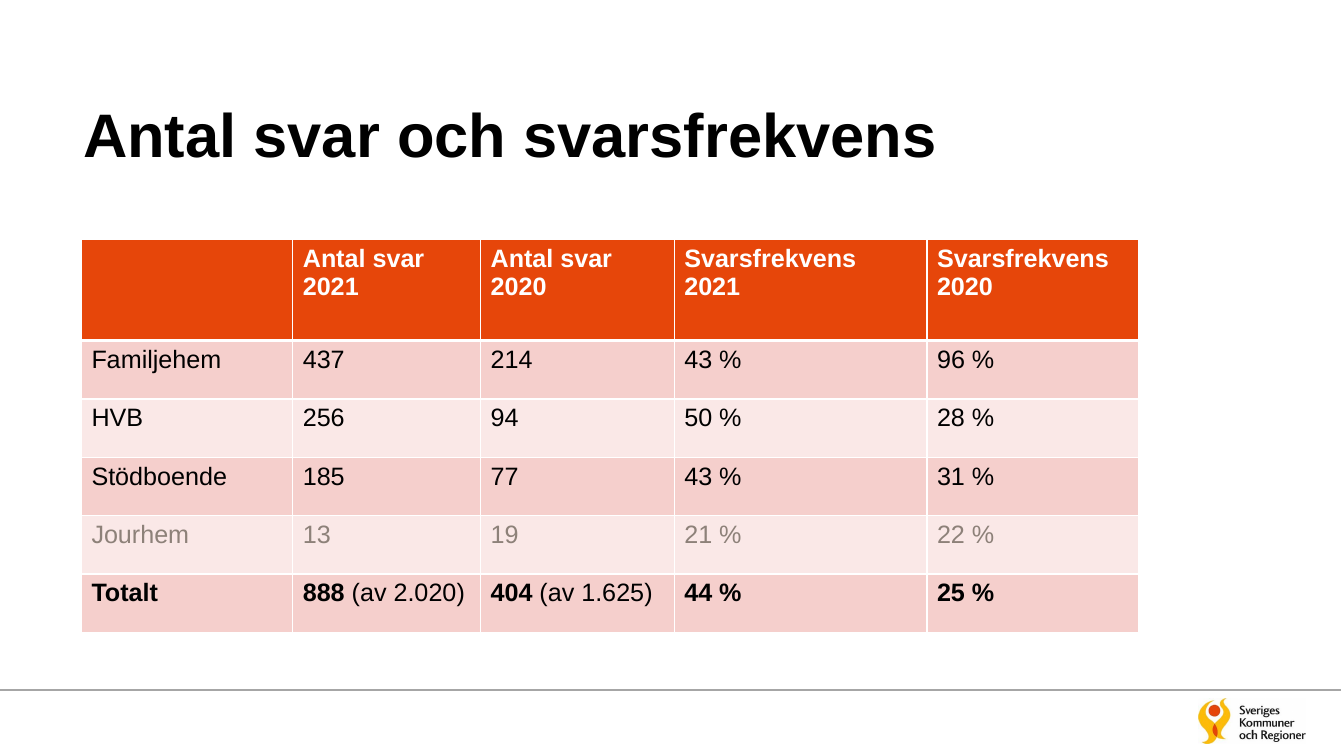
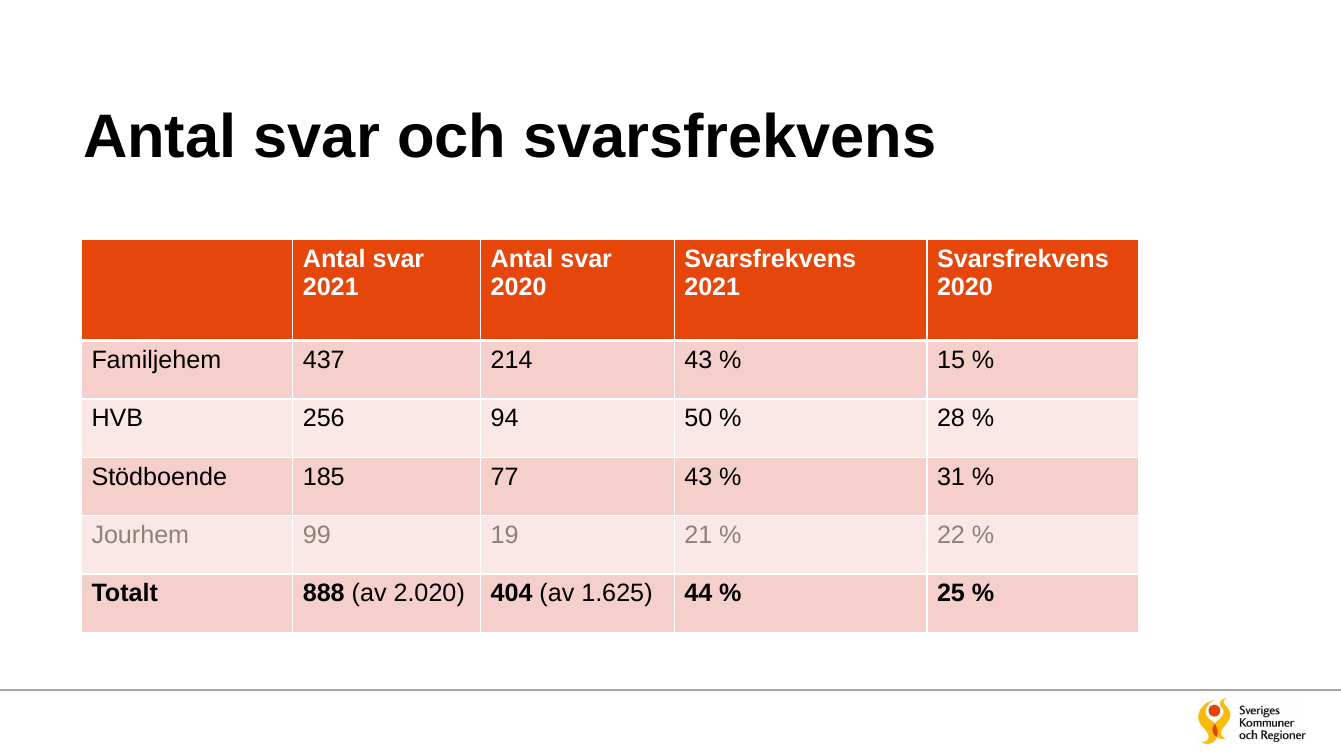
96: 96 -> 15
13: 13 -> 99
